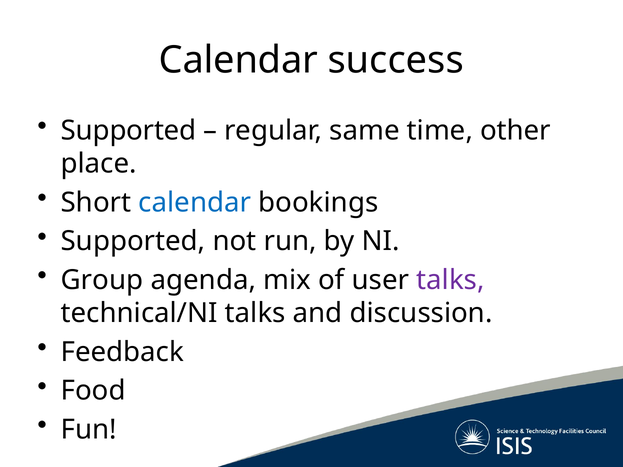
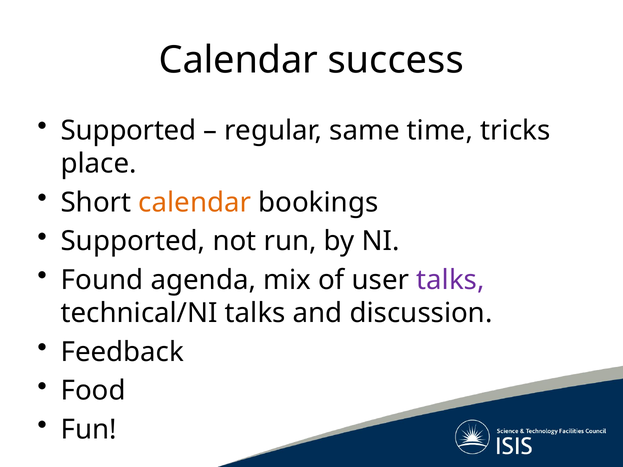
other: other -> tricks
calendar at (195, 203) colour: blue -> orange
Group: Group -> Found
